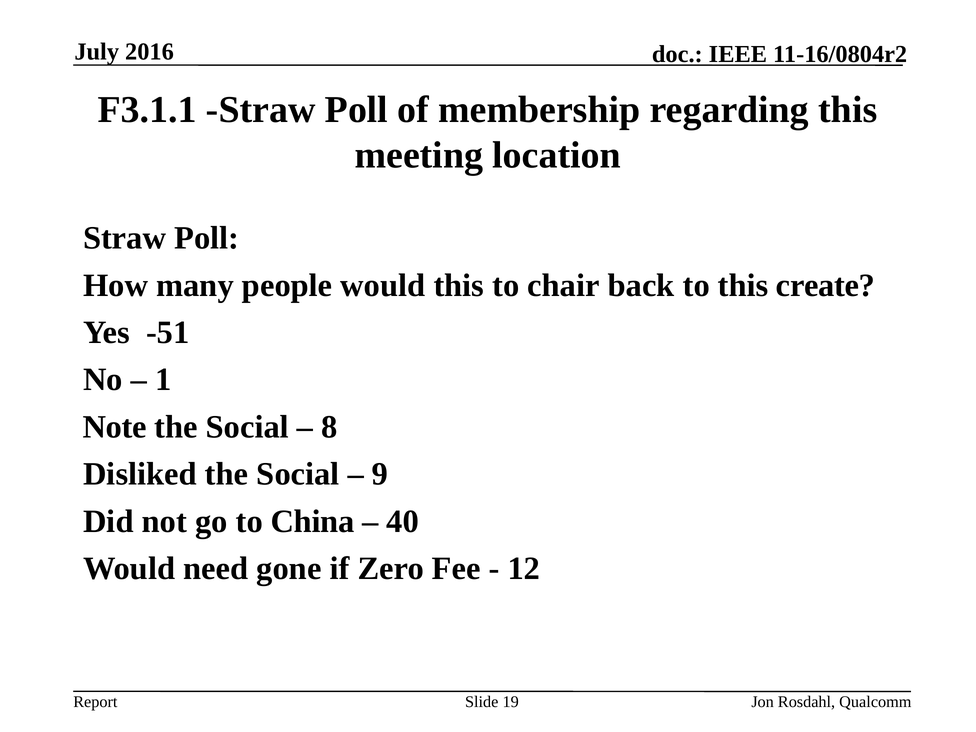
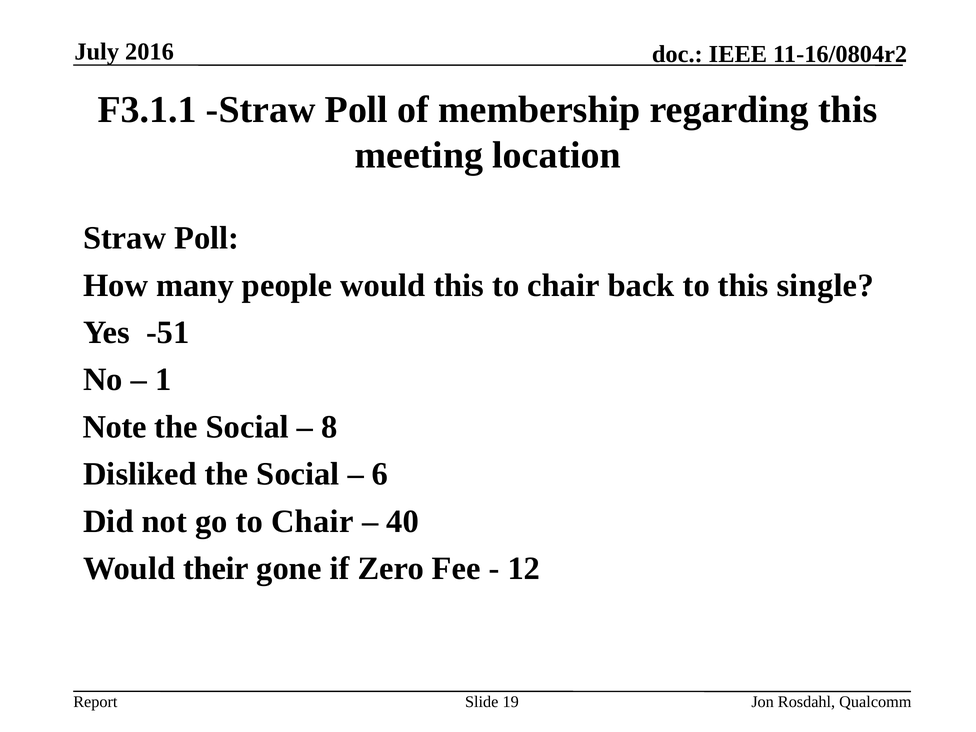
create: create -> single
9: 9 -> 6
go to China: China -> Chair
need: need -> their
